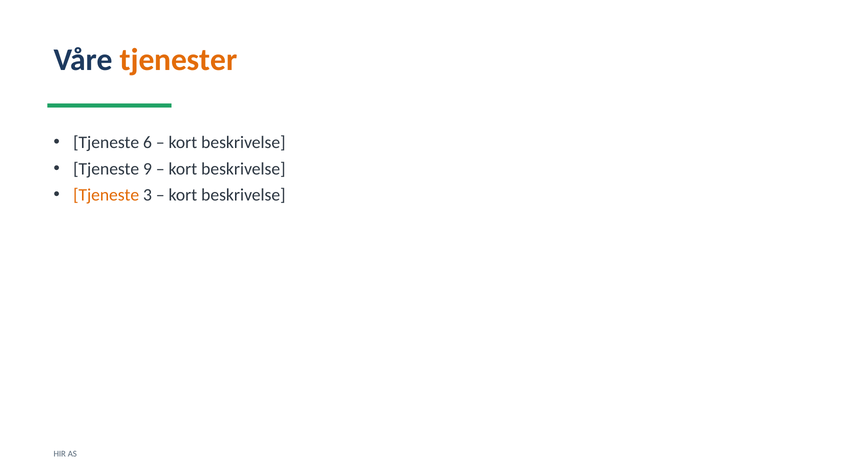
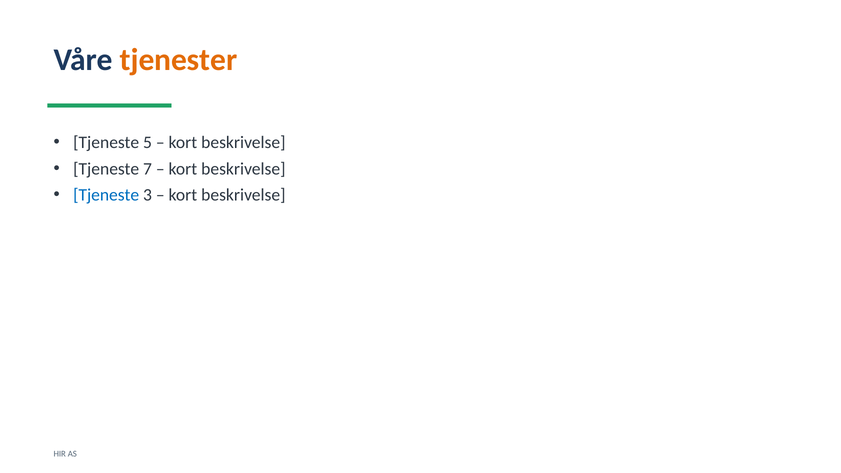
6: 6 -> 5
9: 9 -> 7
Tjeneste at (106, 195) colour: orange -> blue
